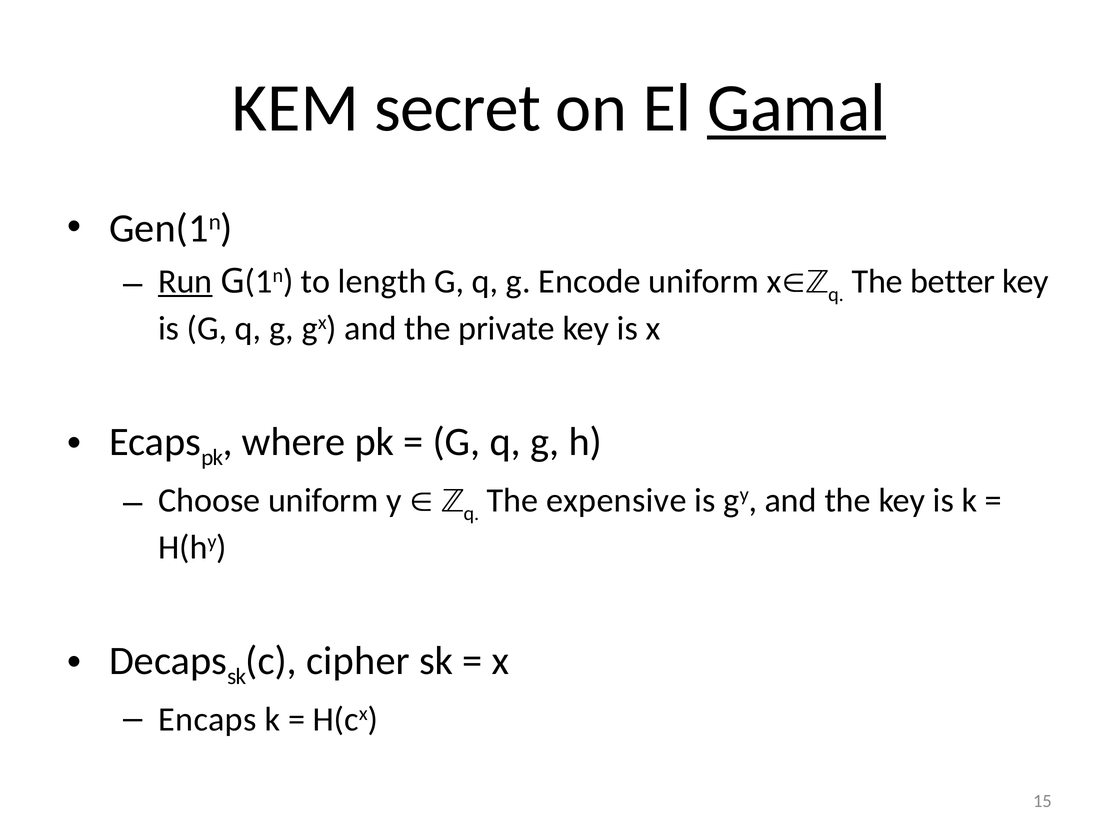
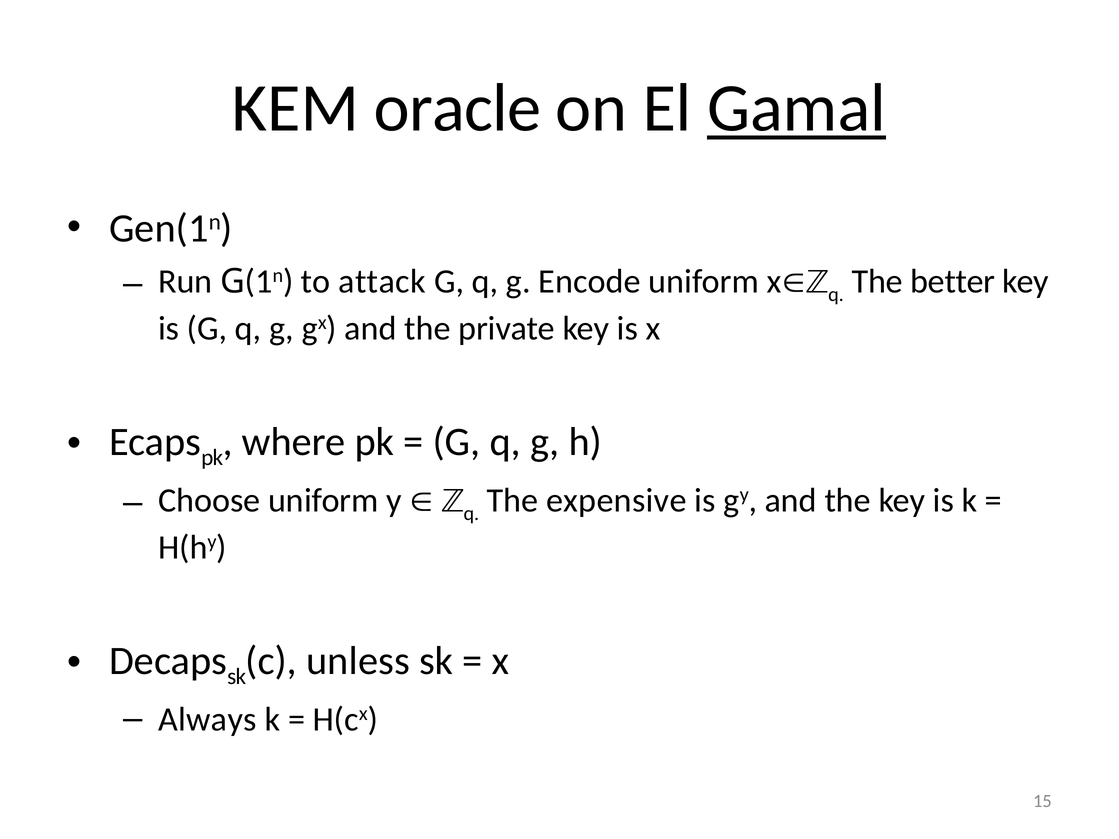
secret: secret -> oracle
Run underline: present -> none
length: length -> attack
cipher: cipher -> unless
Encaps: Encaps -> Always
